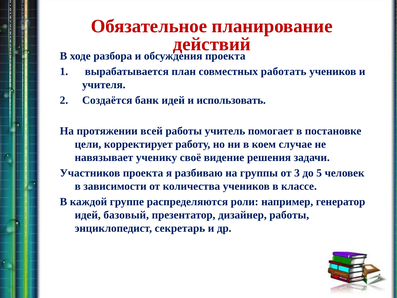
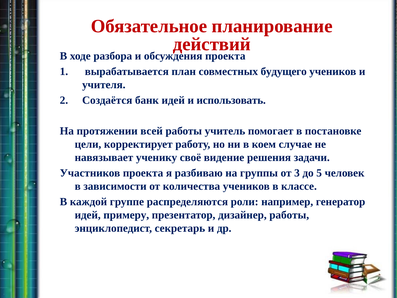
работать: работать -> будущего
базовый: базовый -> примеру
